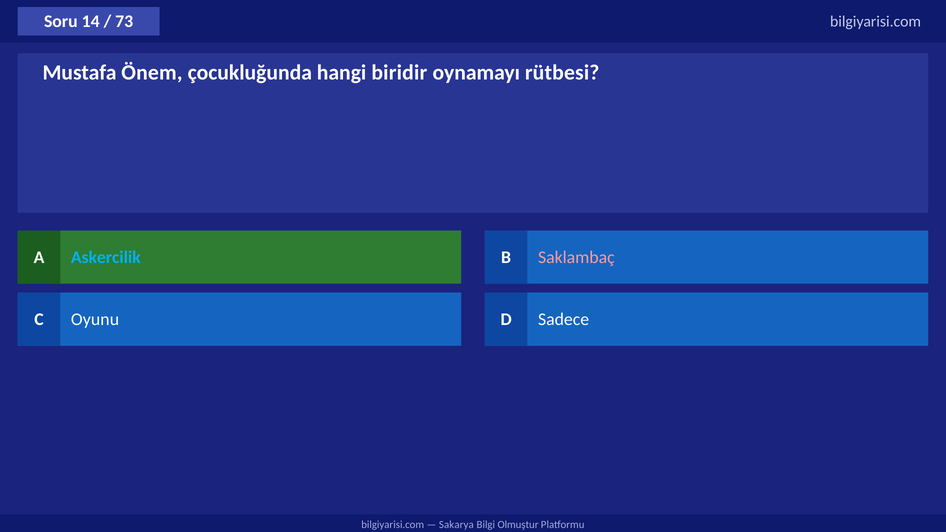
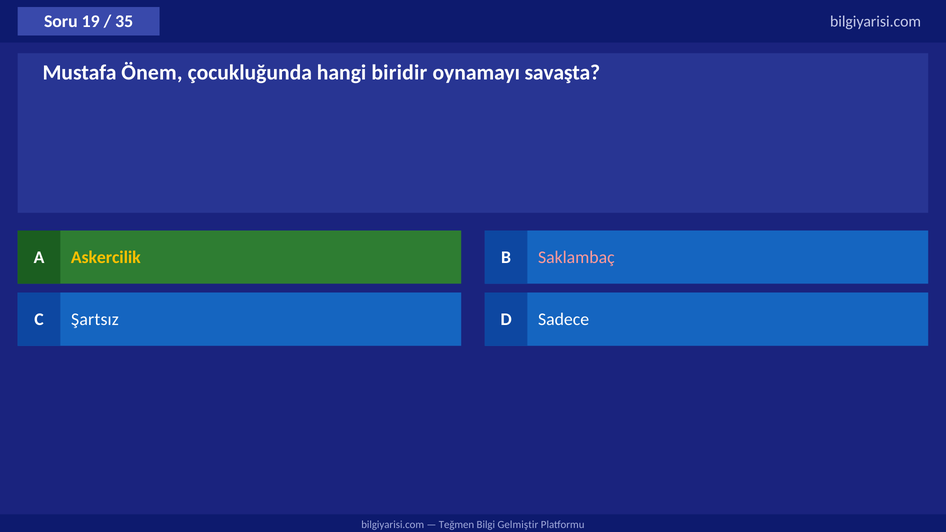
14: 14 -> 19
73: 73 -> 35
rütbesi: rütbesi -> savaşta
Askercilik colour: light blue -> yellow
Oyunu: Oyunu -> Şartsız
Sakarya: Sakarya -> Teğmen
Olmuştur: Olmuştur -> Gelmiştir
